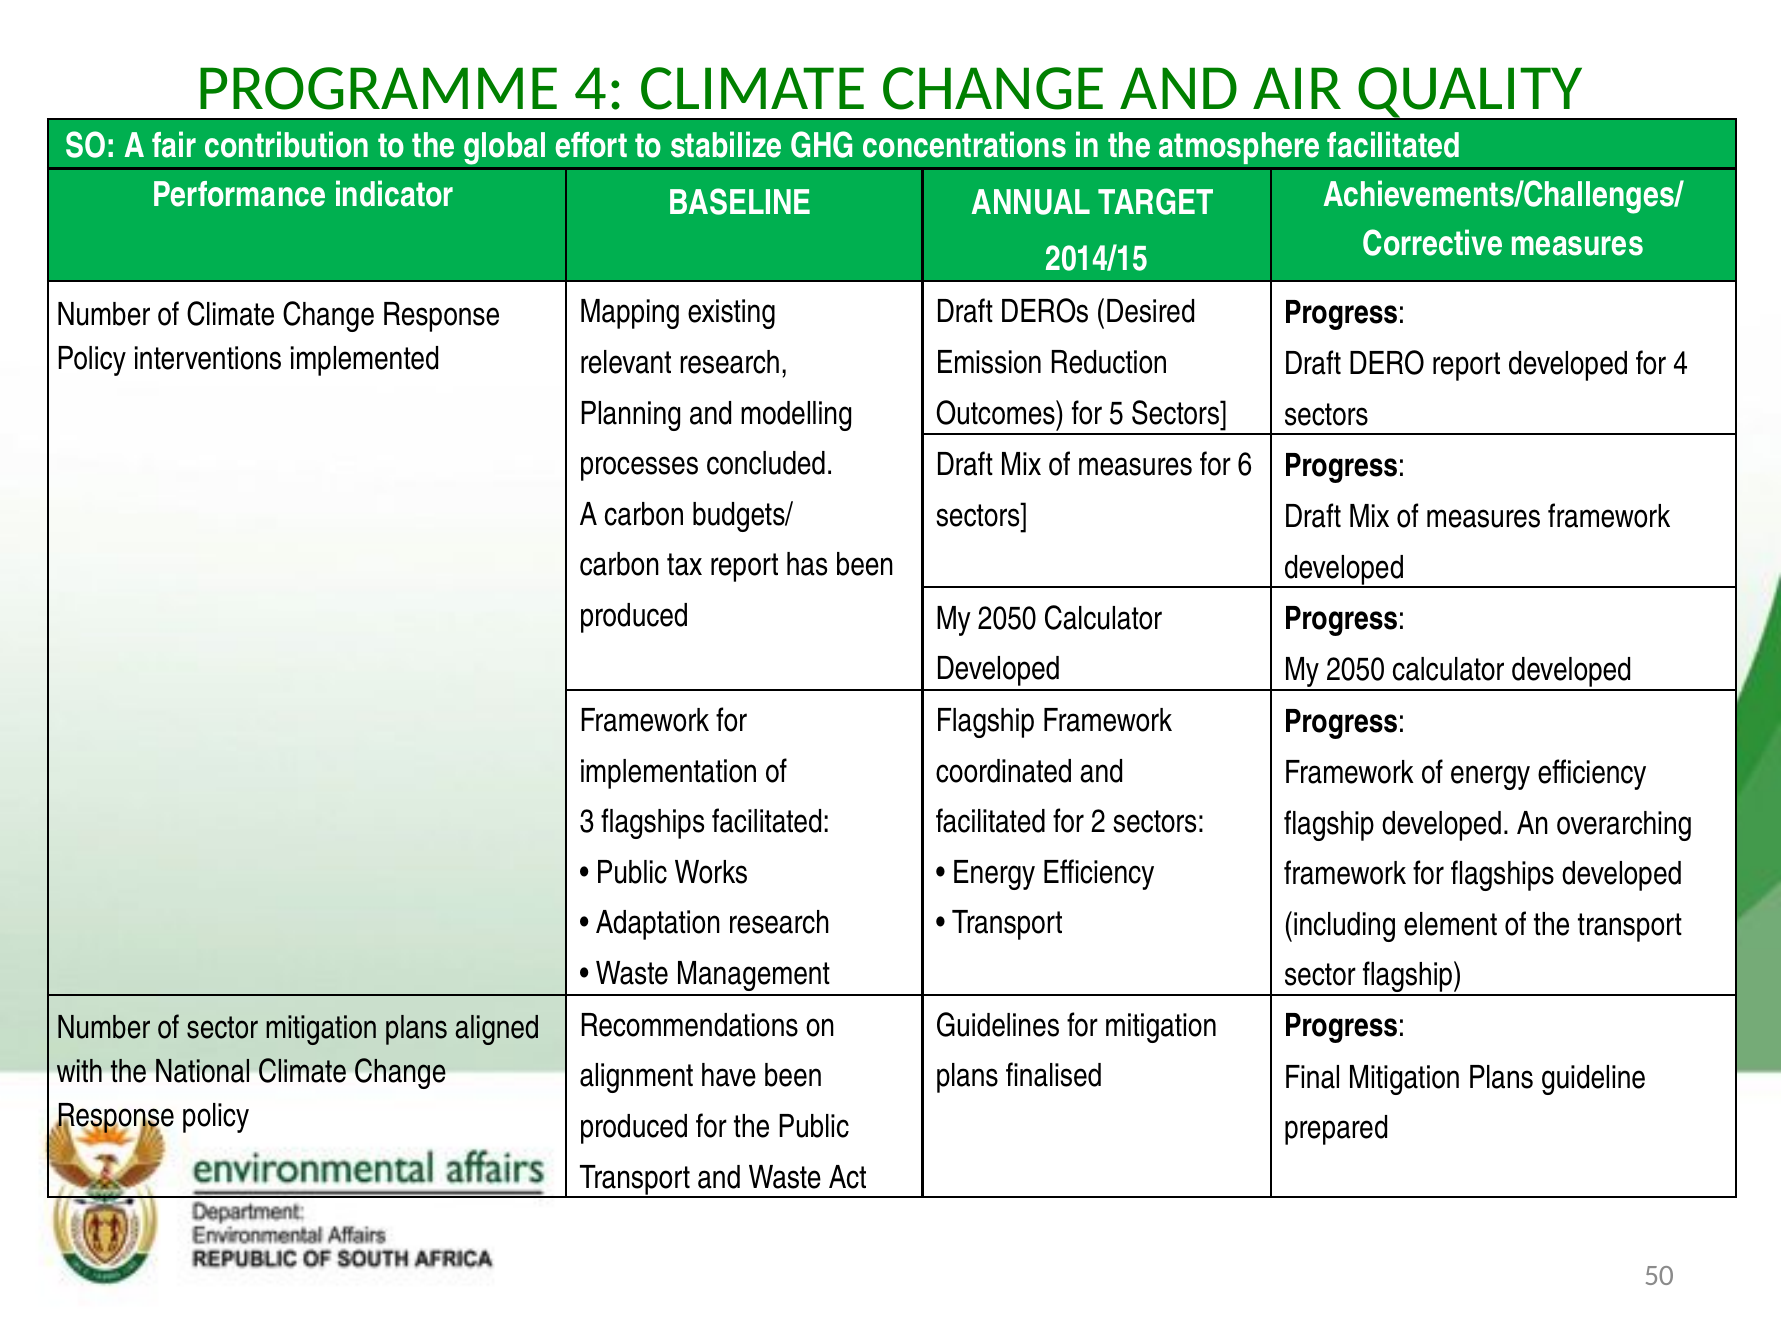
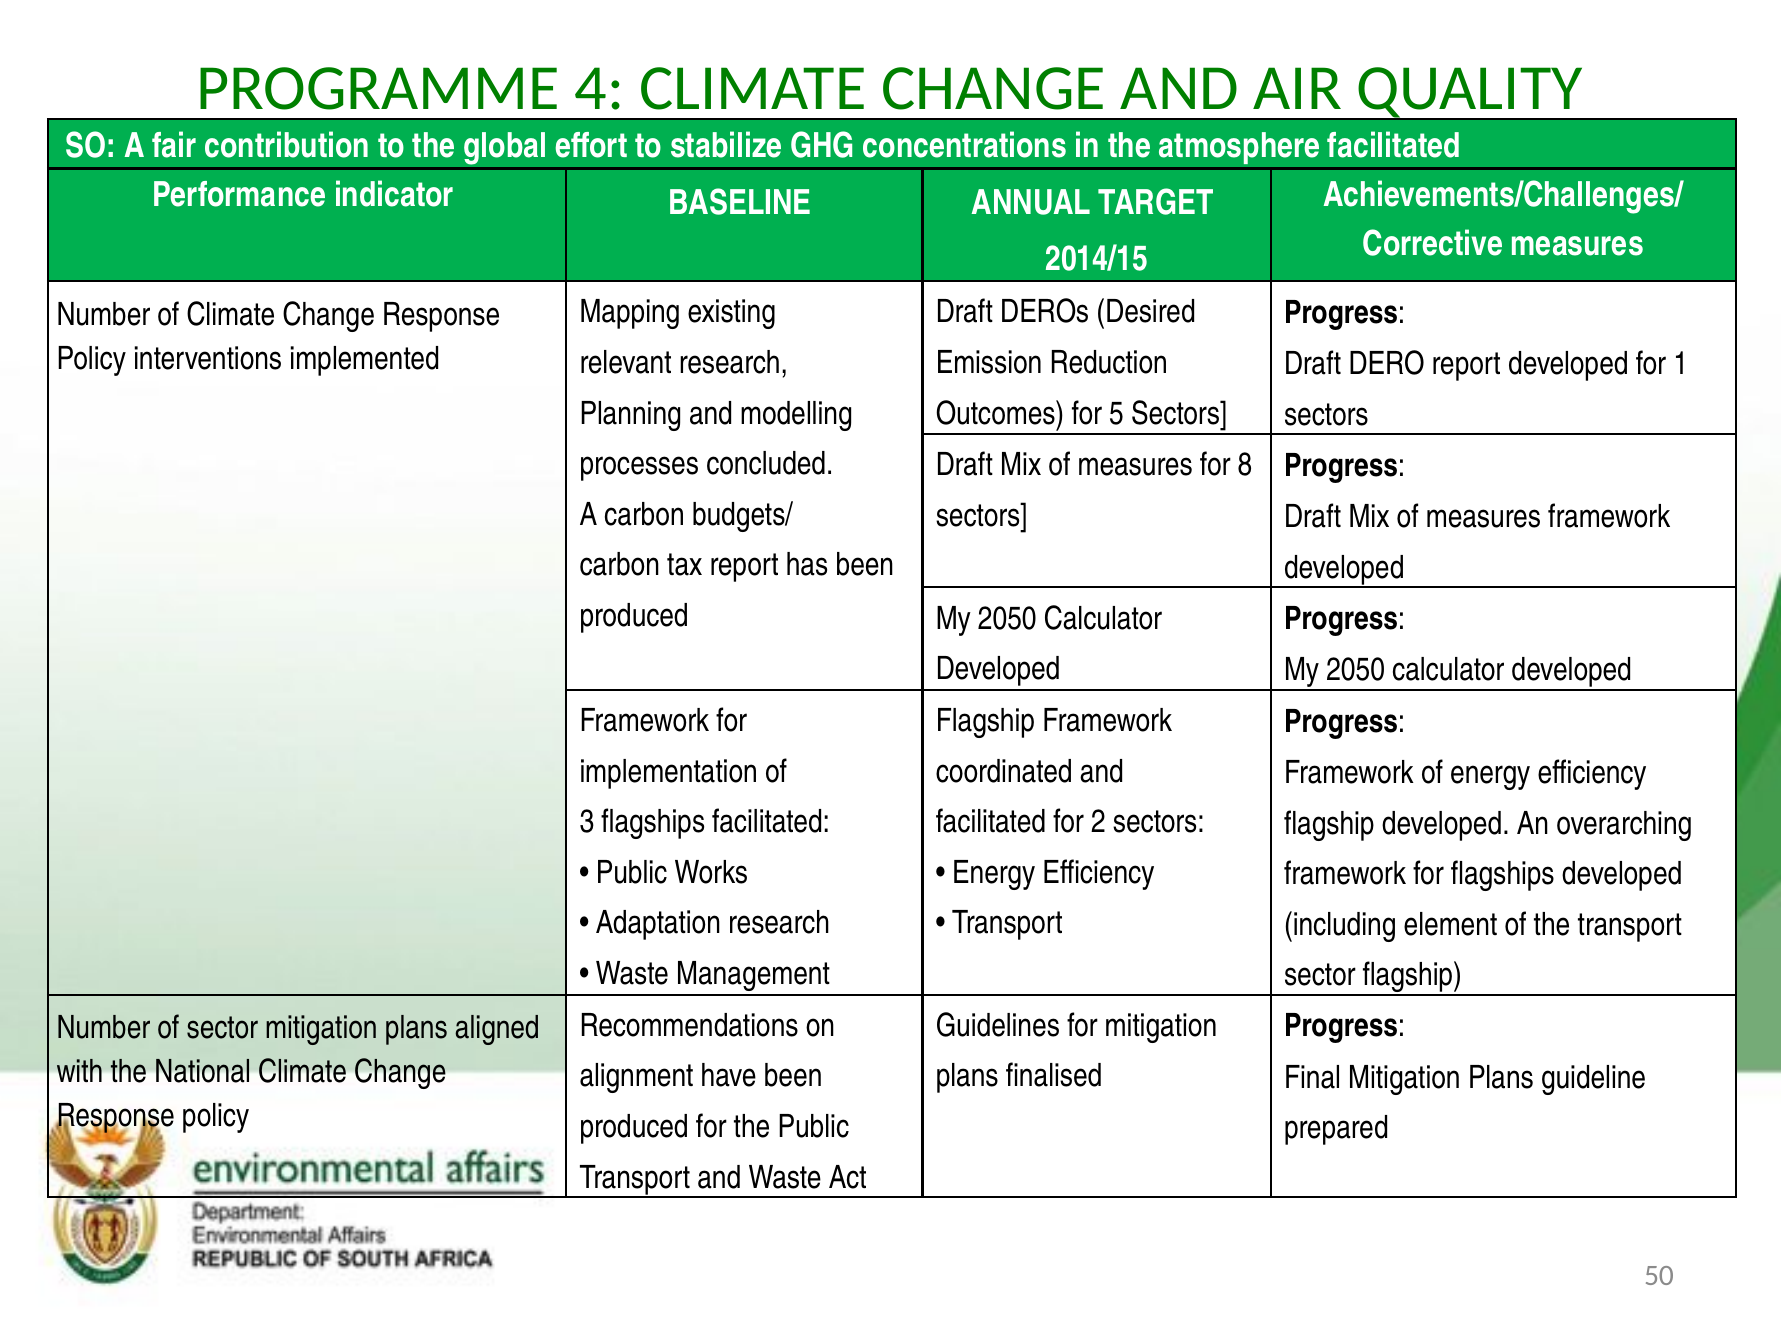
for 4: 4 -> 1
6: 6 -> 8
